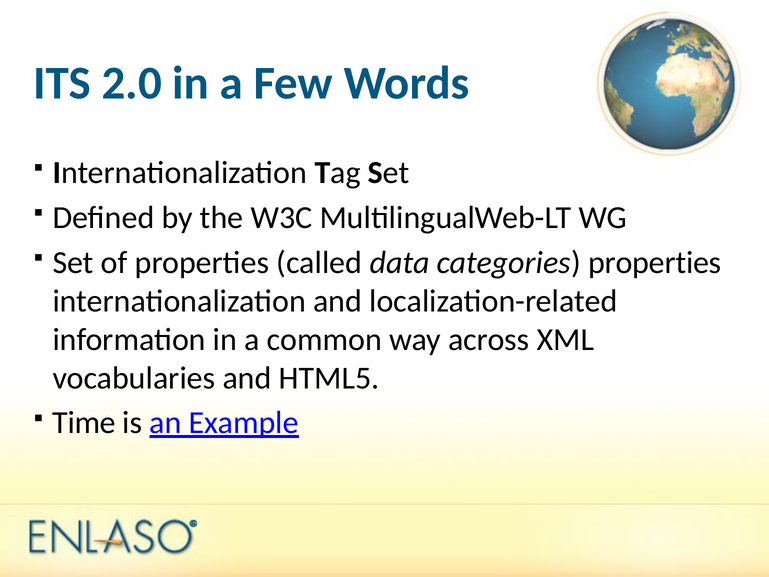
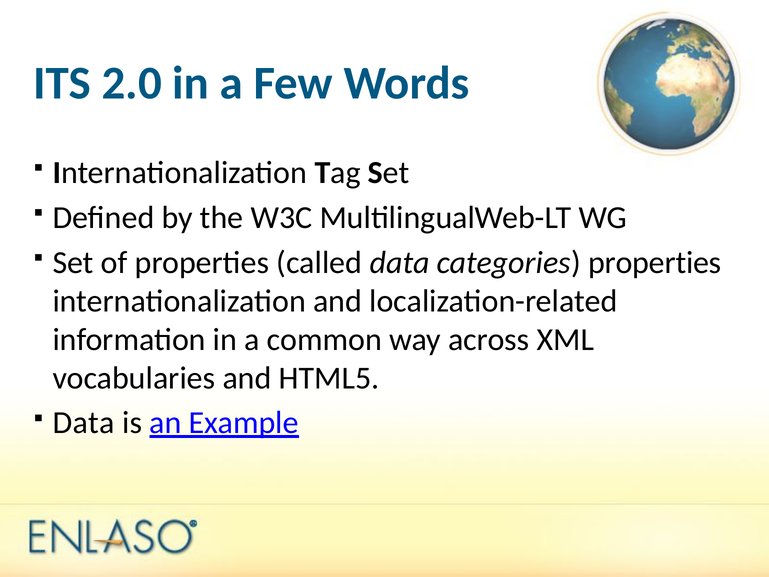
Time at (84, 423): Time -> Data
